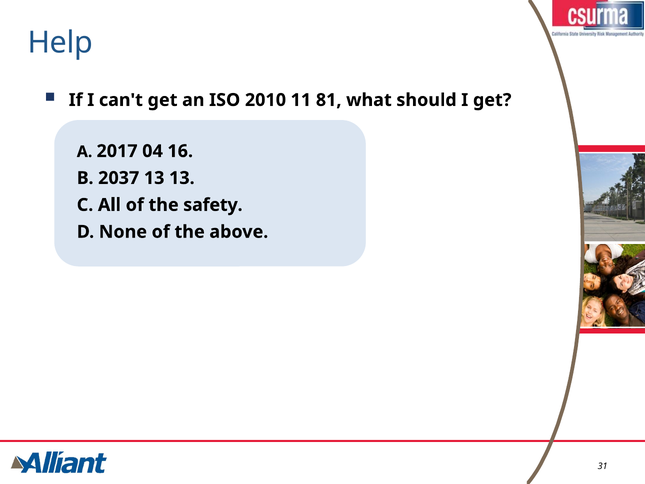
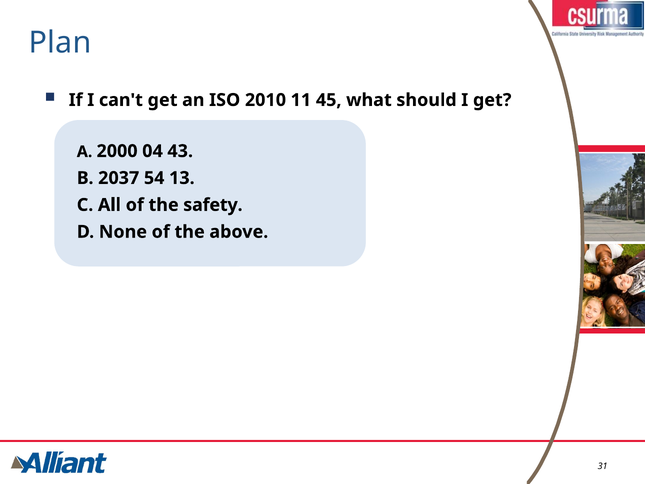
Help: Help -> Plan
81: 81 -> 45
2017: 2017 -> 2000
16: 16 -> 43
2037 13: 13 -> 54
